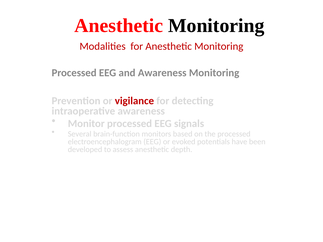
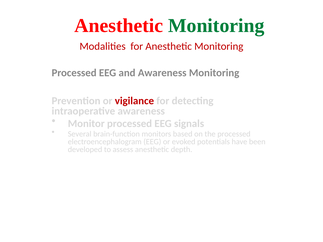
Monitoring at (216, 26) colour: black -> green
